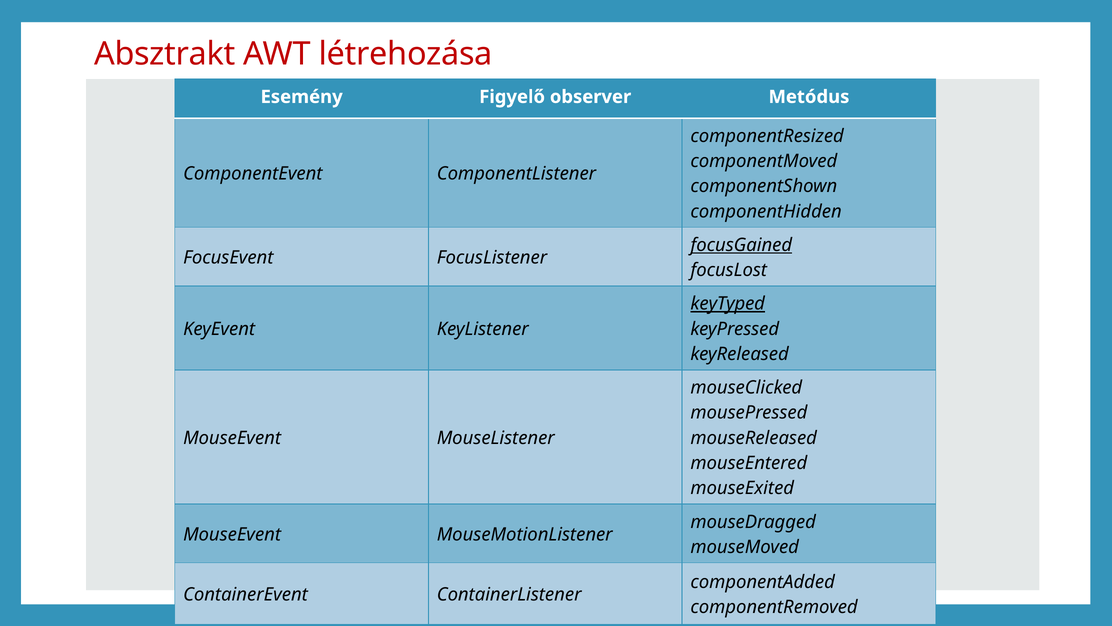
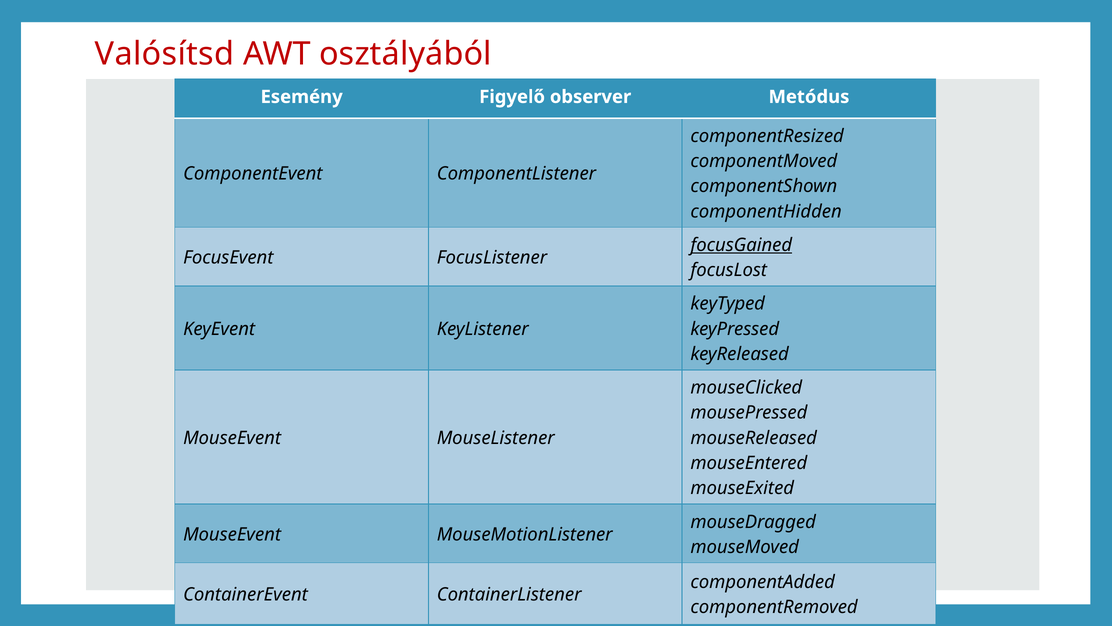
Absztrakt: Absztrakt -> Valósítsd
létrehozása: létrehozása -> osztályából
keyTyped underline: present -> none
